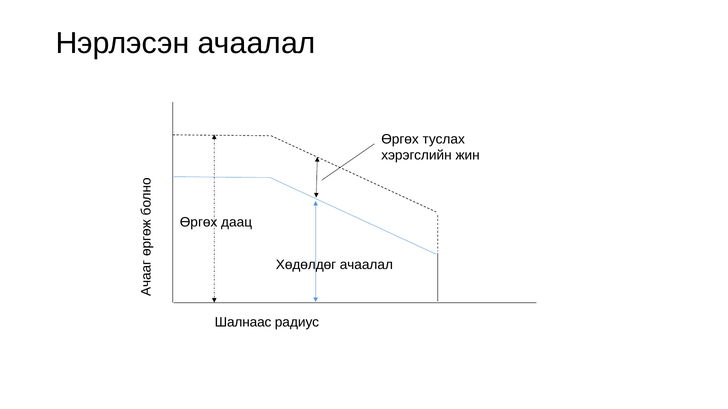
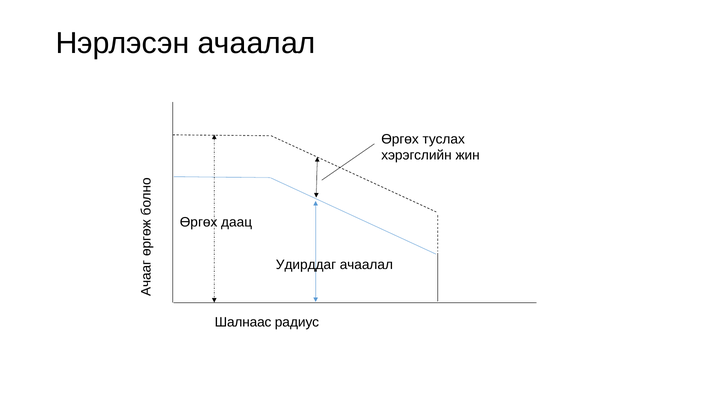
Хөдөлдөг: Хөдөлдөг -> Удирддаг
